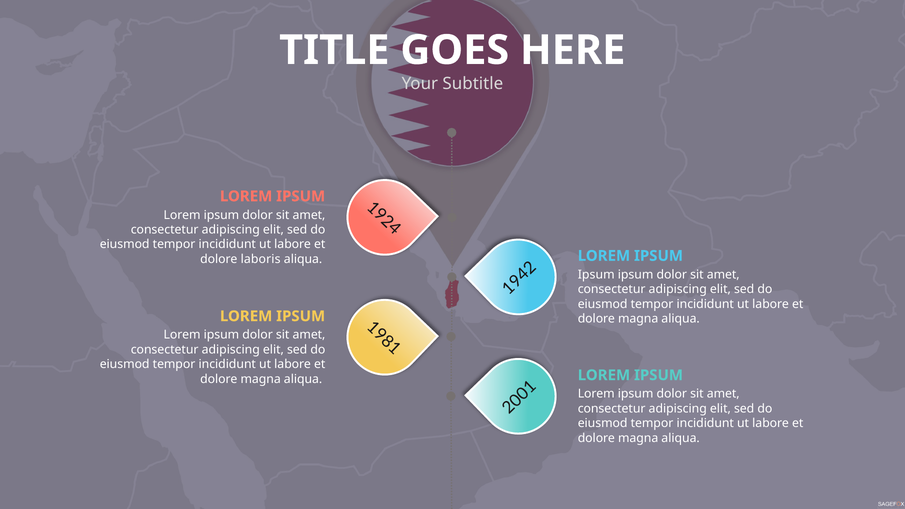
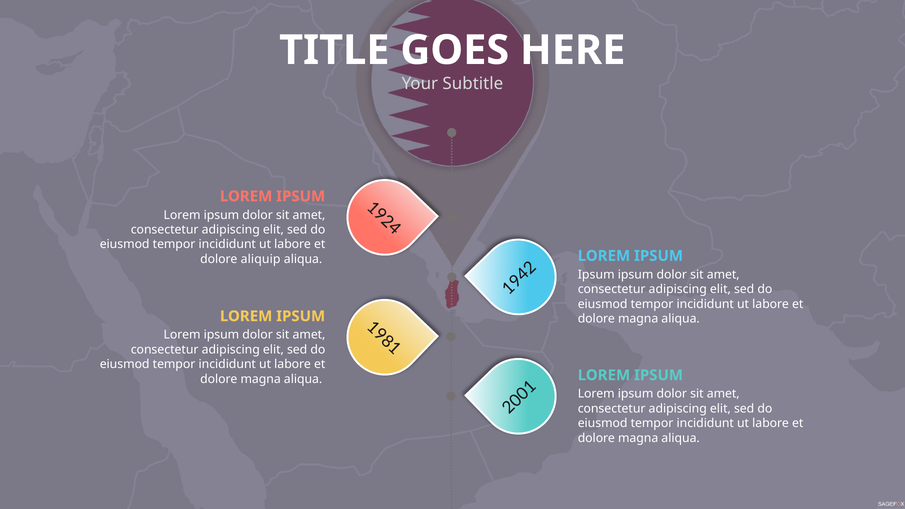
laboris: laboris -> aliquip
